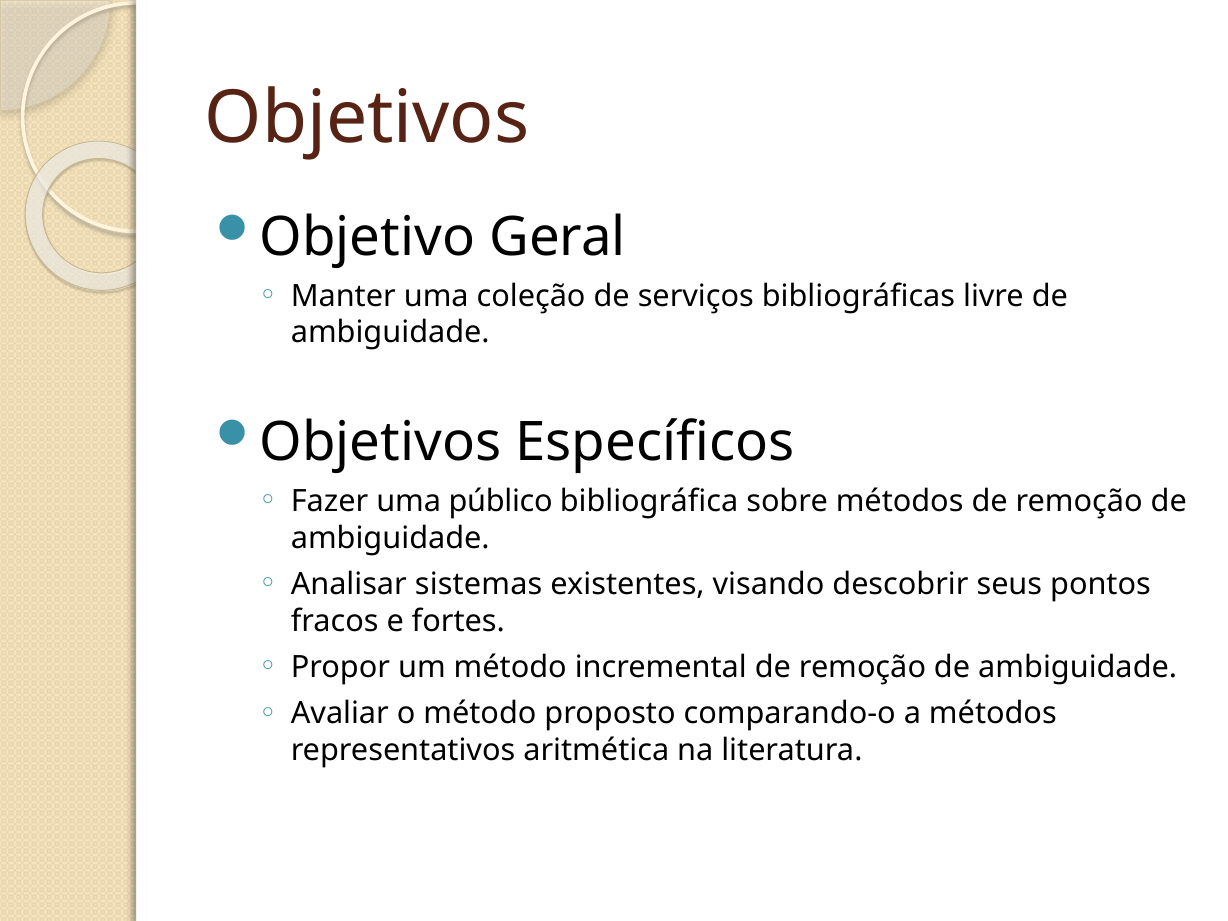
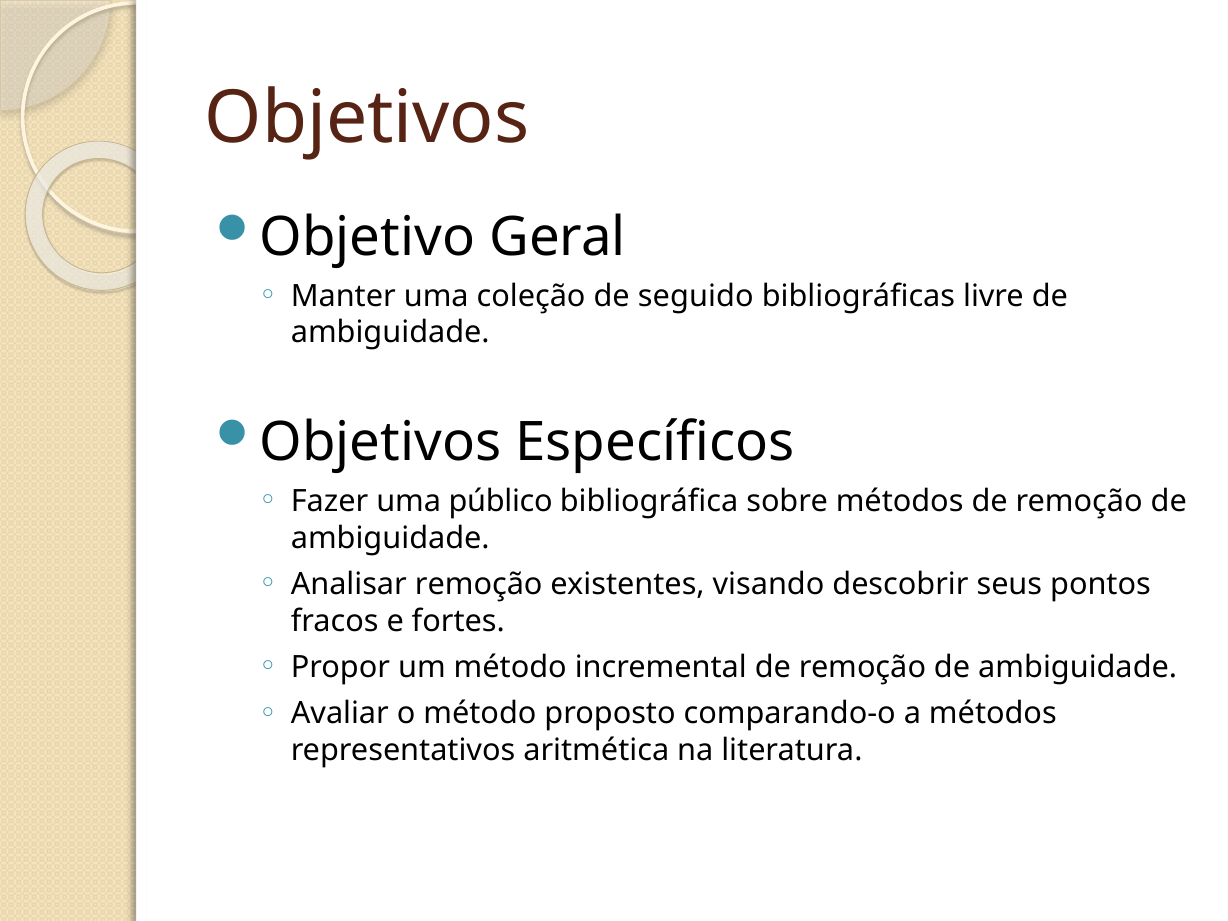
serviços: serviços -> seguido
Analisar sistemas: sistemas -> remoção
